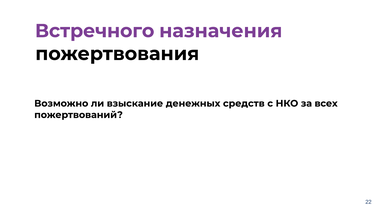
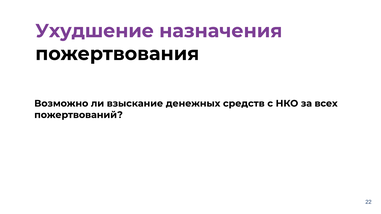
Встречного: Встречного -> Ухудшение
